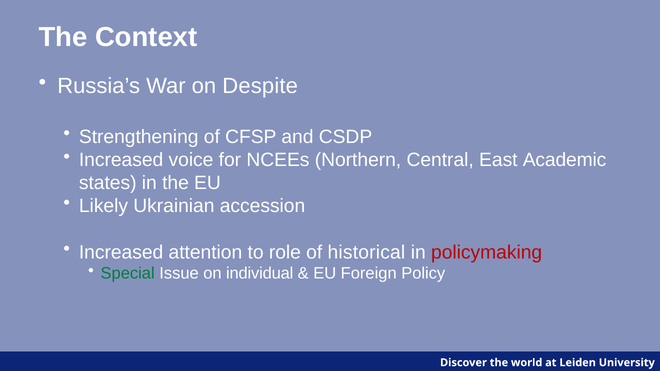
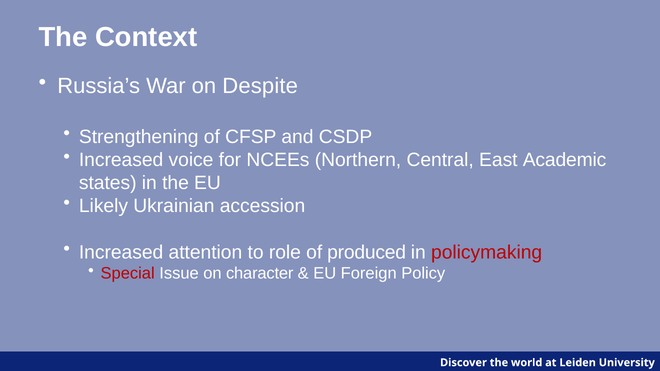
historical: historical -> produced
Special colour: green -> red
individual: individual -> character
